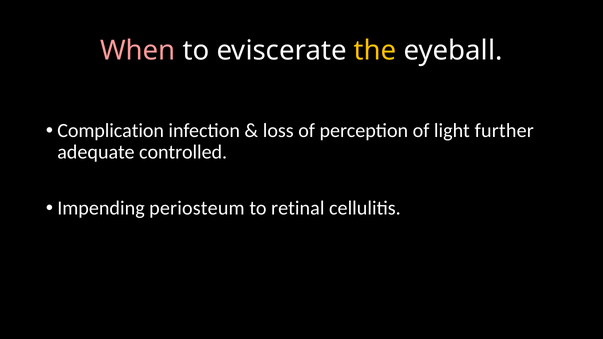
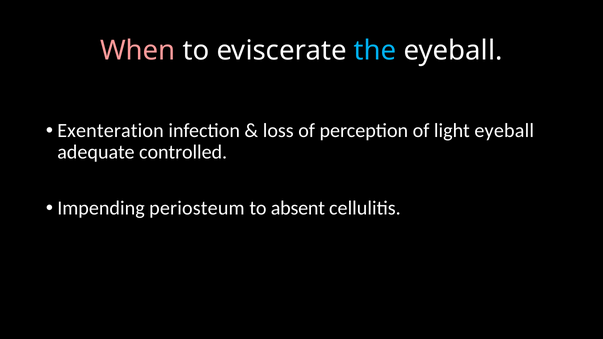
the colour: yellow -> light blue
Complication: Complication -> Exenteration
light further: further -> eyeball
retinal: retinal -> absent
